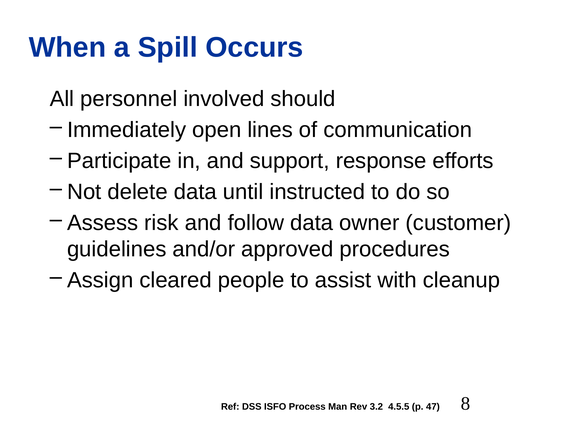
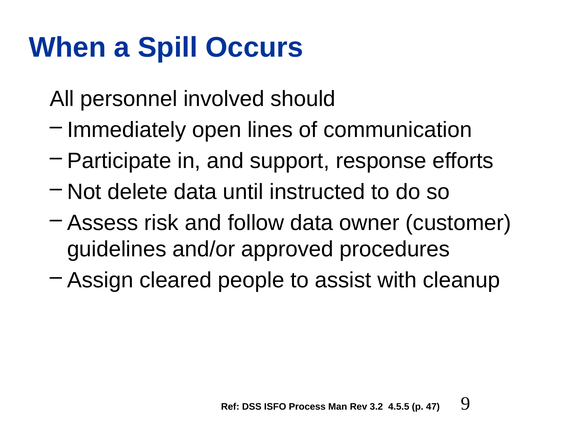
8: 8 -> 9
